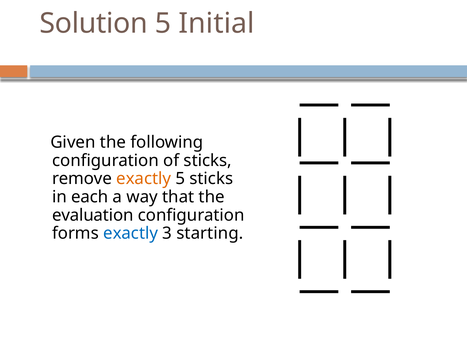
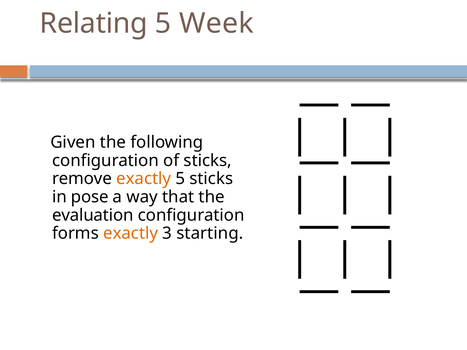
Solution: Solution -> Relating
Initial: Initial -> Week
each: each -> pose
exactly at (131, 233) colour: blue -> orange
